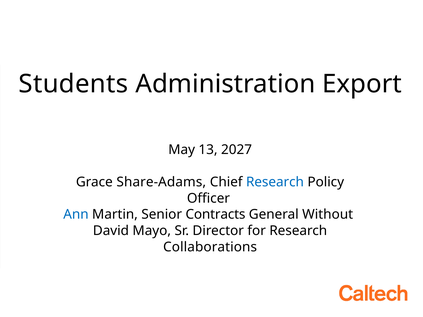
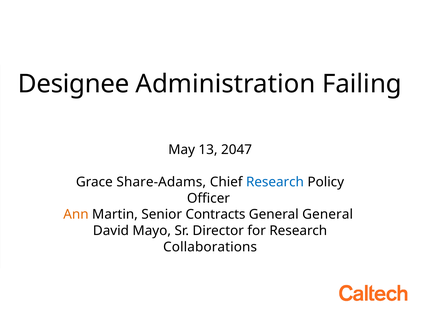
Students: Students -> Designee
Export: Export -> Failing
2027: 2027 -> 2047
Ann colour: blue -> orange
General Without: Without -> General
